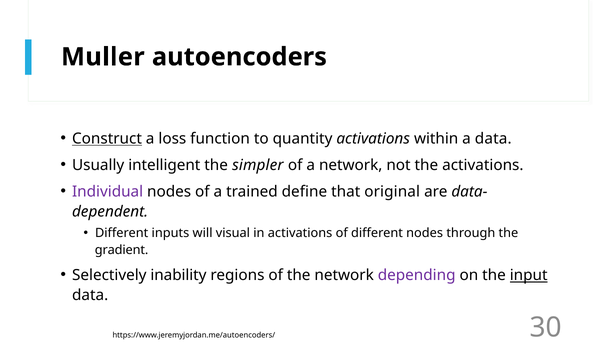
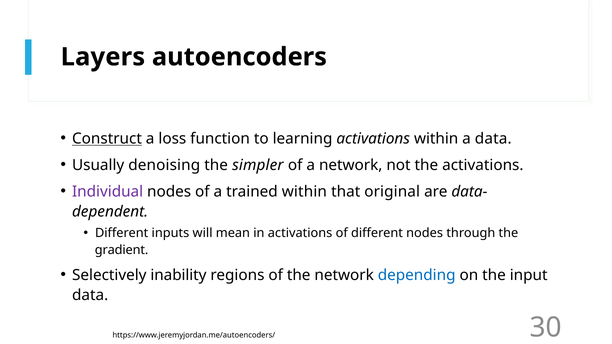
Muller: Muller -> Layers
quantity: quantity -> learning
intelligent: intelligent -> denoising
trained define: define -> within
visual: visual -> mean
depending colour: purple -> blue
input underline: present -> none
